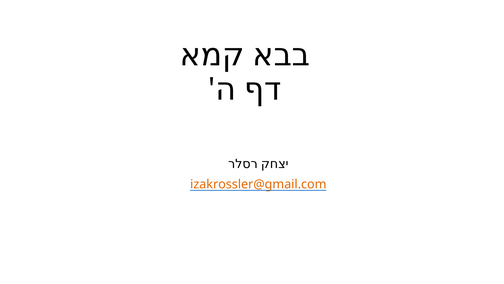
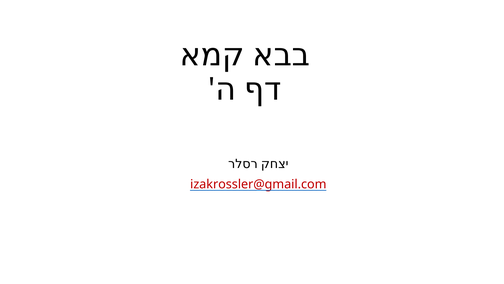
izakrossler@gmail.com colour: orange -> red
